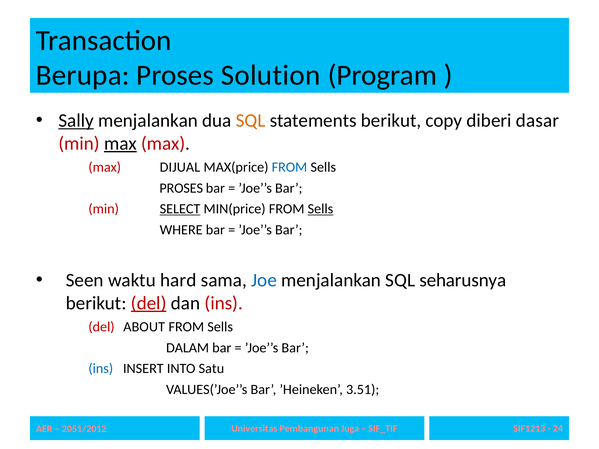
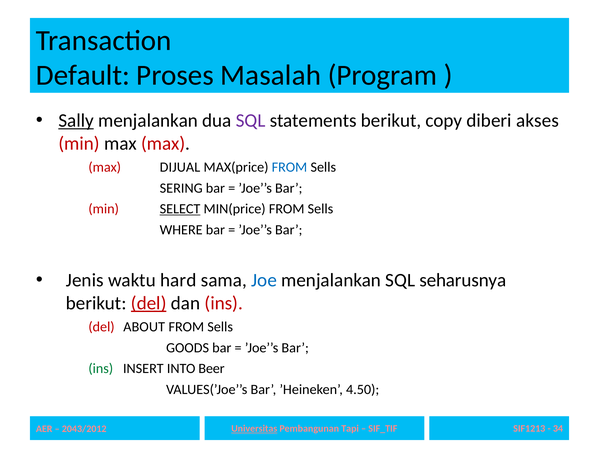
Berupa: Berupa -> Default
Solution: Solution -> Masalah
SQL at (251, 121) colour: orange -> purple
dasar: dasar -> akses
max at (120, 144) underline: present -> none
PROSES at (181, 188): PROSES -> SERING
Sells at (320, 209) underline: present -> none
Seen: Seen -> Jenis
DALAM: DALAM -> GOODS
ins at (101, 369) colour: blue -> green
Satu: Satu -> Beer
3.51: 3.51 -> 4.50
Universitas underline: none -> present
Juga: Juga -> Tapi
2051/2012: 2051/2012 -> 2043/2012
24: 24 -> 34
